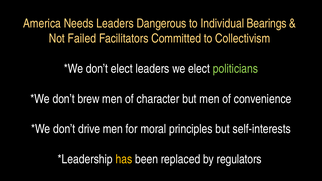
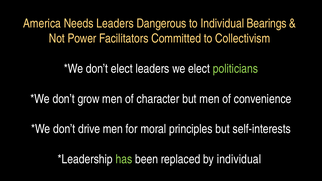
Failed: Failed -> Power
brew: brew -> grow
has colour: yellow -> light green
by regulators: regulators -> individual
